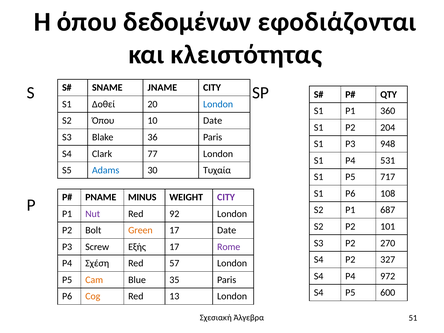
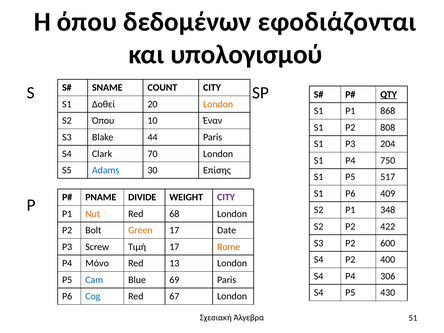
κλειστότητας: κλειστότητας -> υπολογισμού
JNAME: JNAME -> COUNT
QTY underline: none -> present
London at (218, 104) colour: blue -> orange
360: 360 -> 868
10 Date: Date -> Έναν
204: 204 -> 808
36: 36 -> 44
948: 948 -> 204
77: 77 -> 70
531: 531 -> 750
Τυχαία: Τυχαία -> Επίσης
717: 717 -> 517
108: 108 -> 409
MINUS: MINUS -> DIVIDE
687: 687 -> 348
Nut colour: purple -> orange
92: 92 -> 68
101: 101 -> 422
270: 270 -> 600
Εξής: Εξής -> Τιμή
Rome colour: purple -> orange
327: 327 -> 400
Σχέση: Σχέση -> Μόνο
57: 57 -> 13
972: 972 -> 306
Cam colour: orange -> blue
35: 35 -> 69
600: 600 -> 430
Cog colour: orange -> blue
13: 13 -> 67
